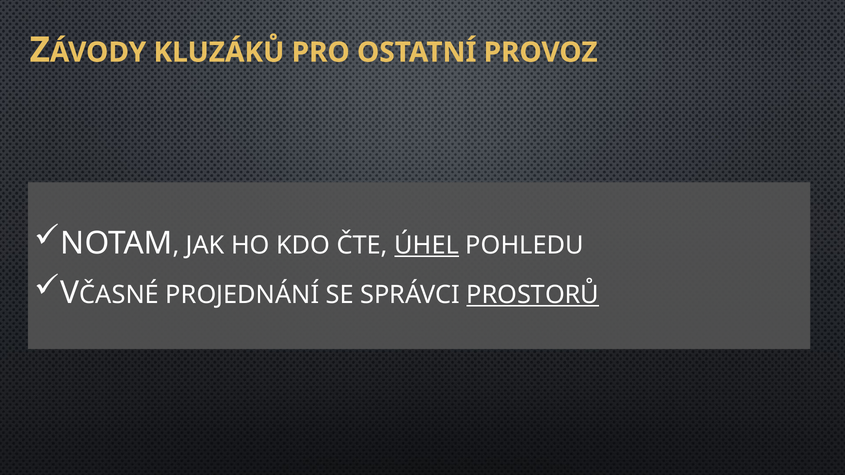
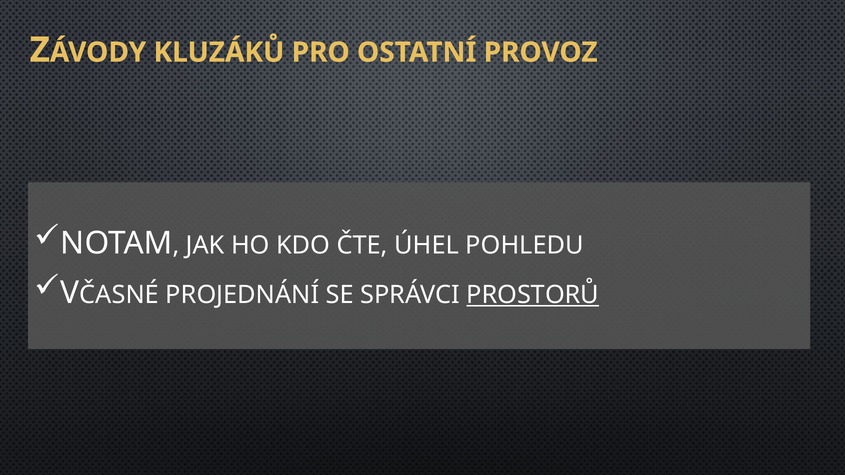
ÚHEL underline: present -> none
